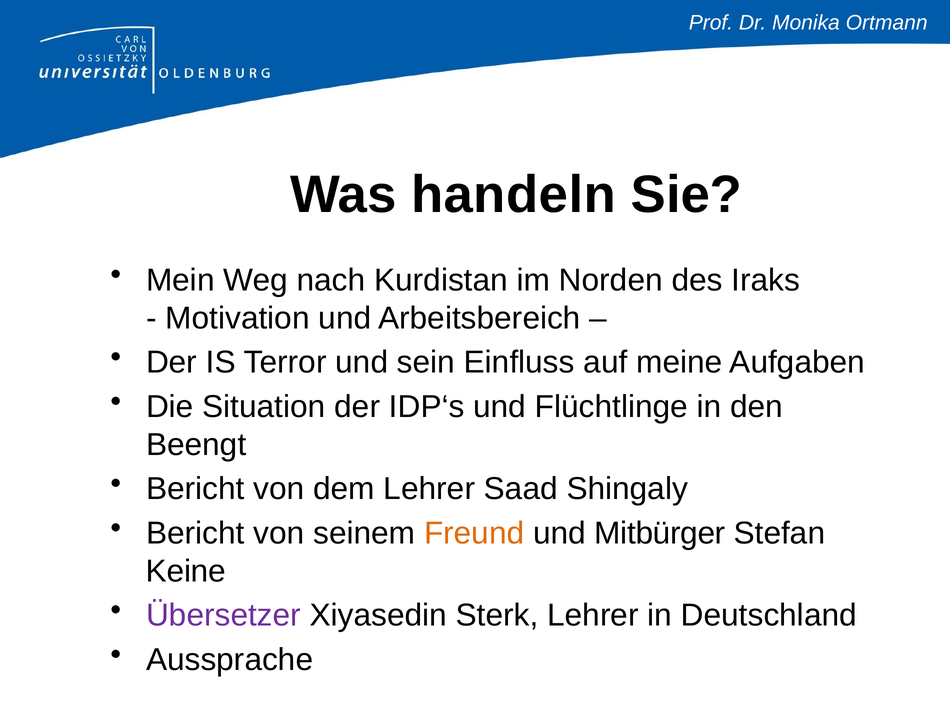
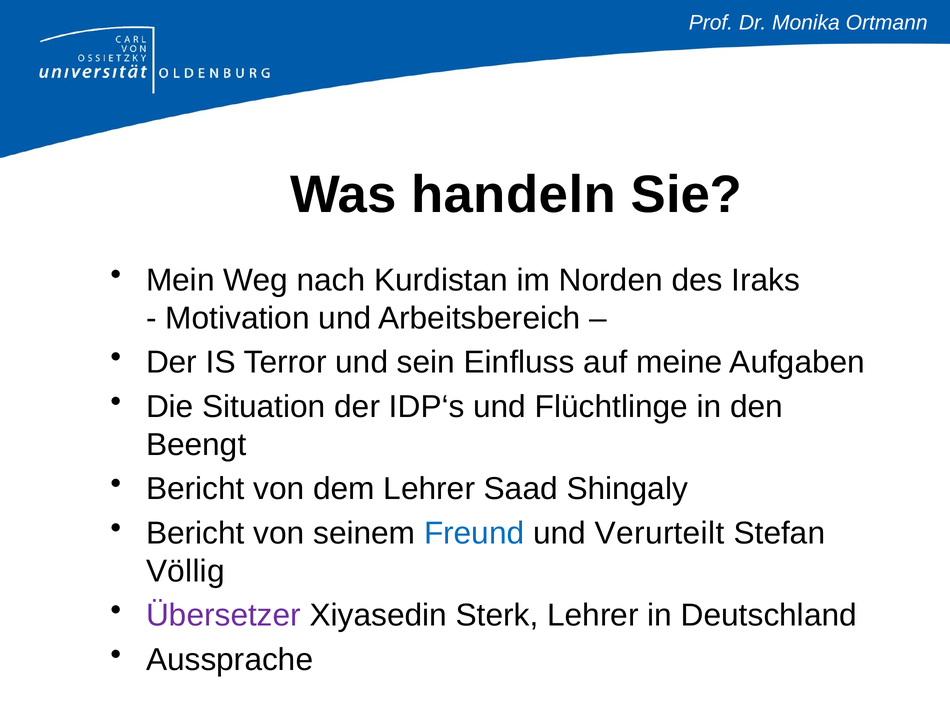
Freund colour: orange -> blue
Mitbürger: Mitbürger -> Verurteilt
Keine: Keine -> Völlig
